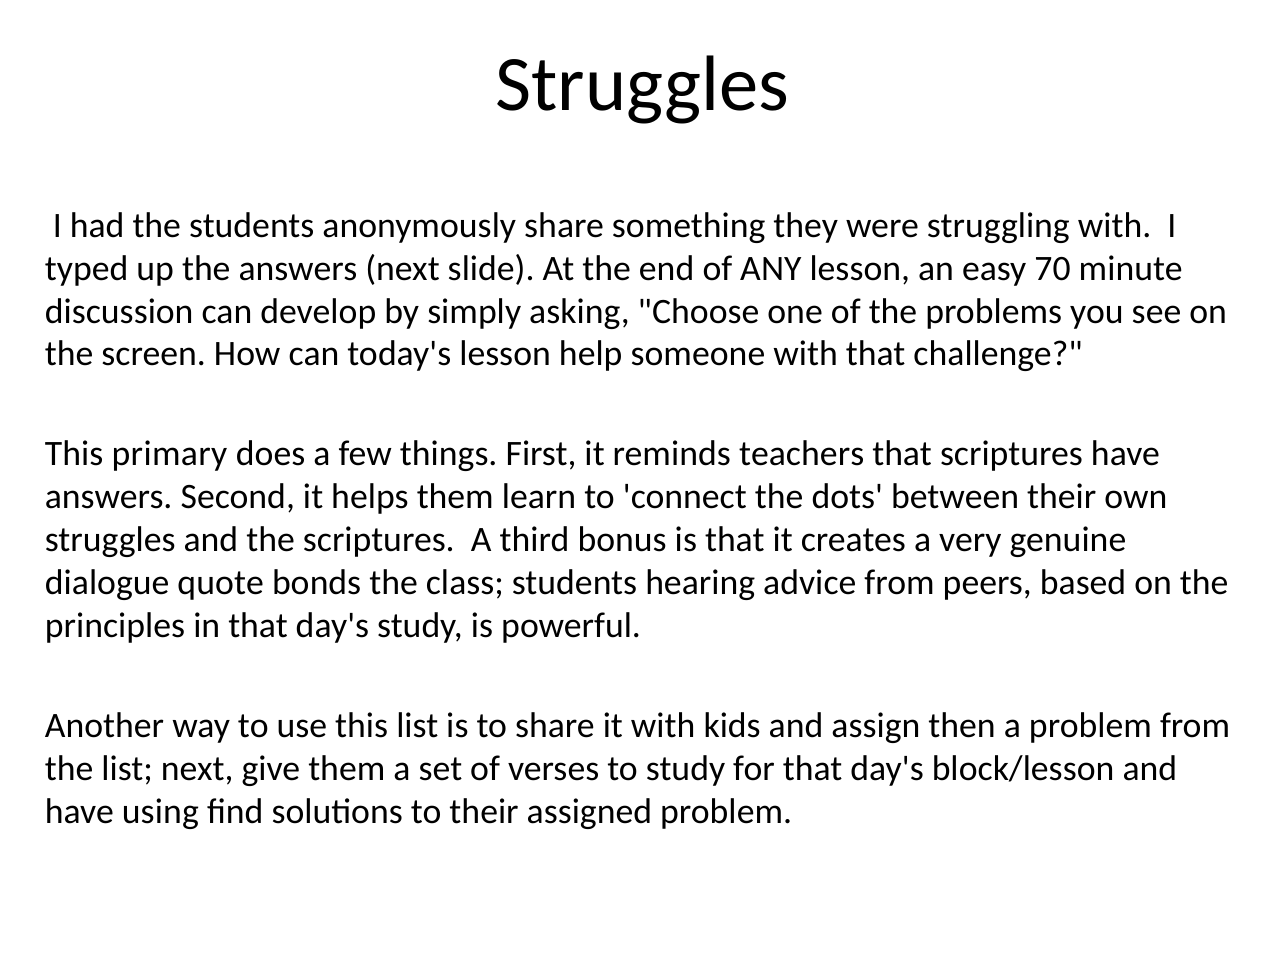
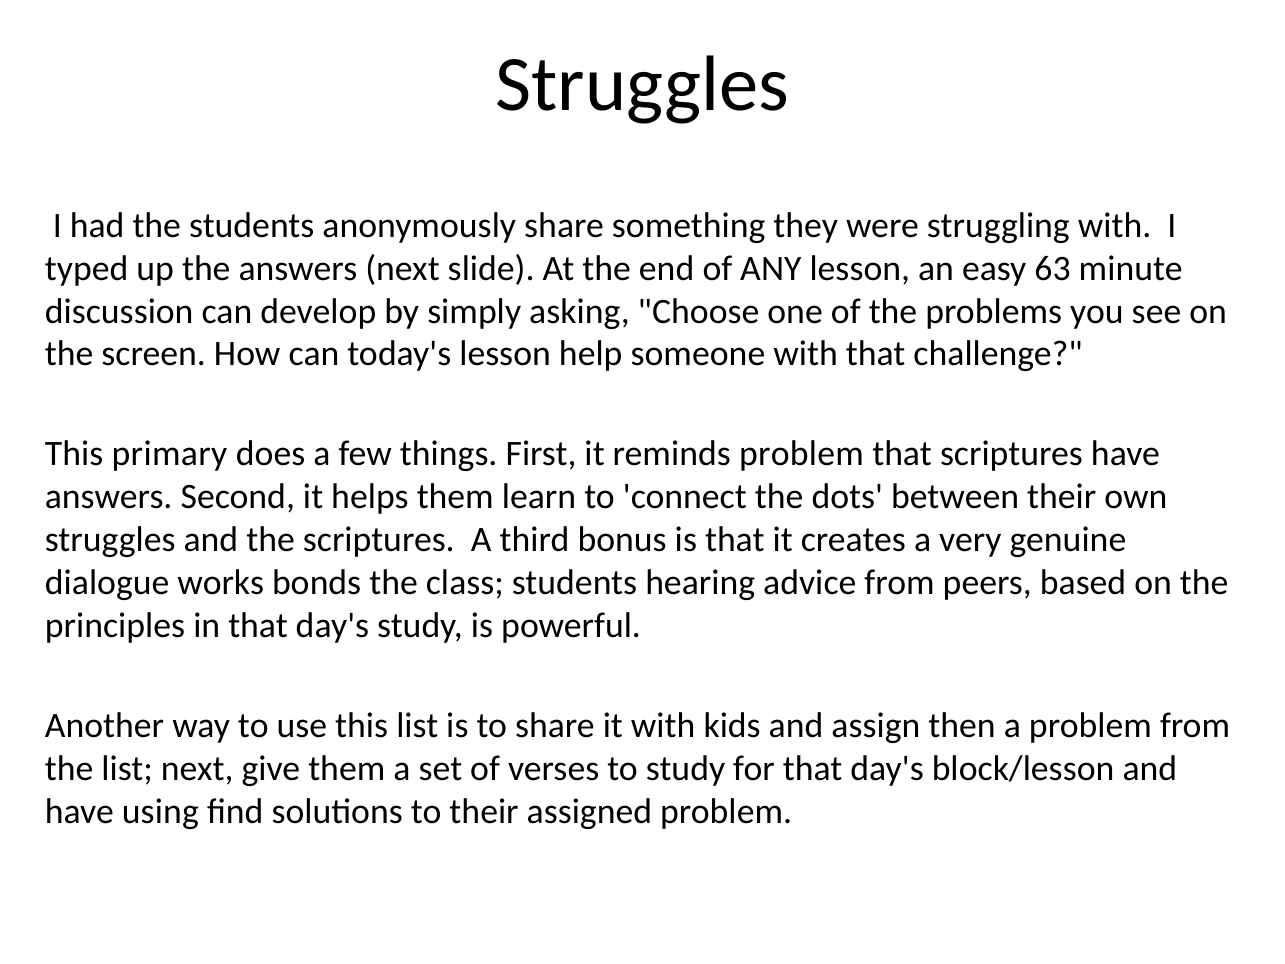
70: 70 -> 63
reminds teachers: teachers -> problem
quote: quote -> works
